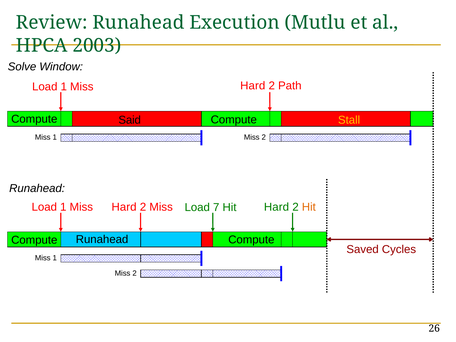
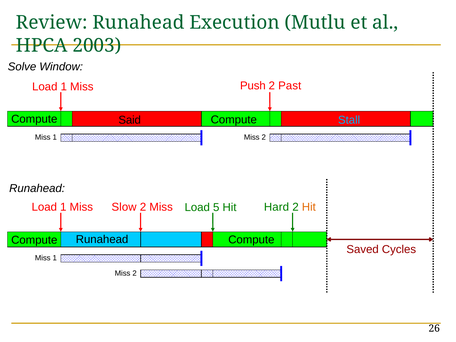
Hard at (253, 86): Hard -> Push
Path: Path -> Past
Stall colour: yellow -> light blue
Hard at (124, 207): Hard -> Slow
7: 7 -> 5
